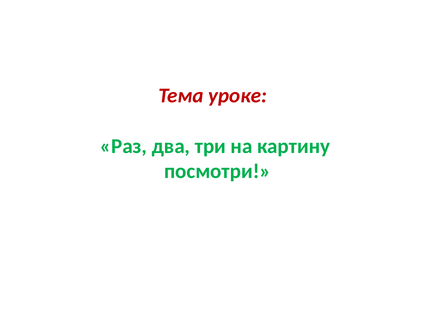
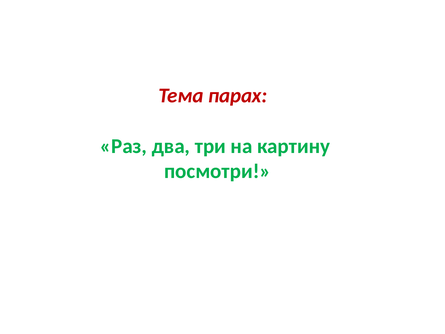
уроке: уроке -> парах
